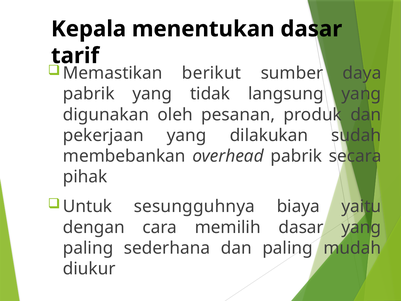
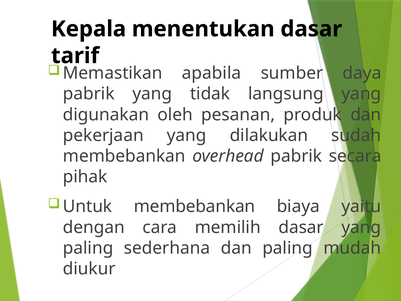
berikut: berikut -> apabila
Untuk sesungguhnya: sesungguhnya -> membebankan
